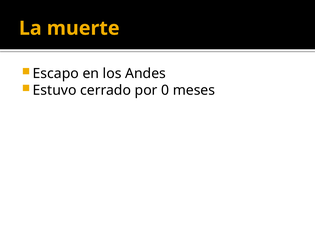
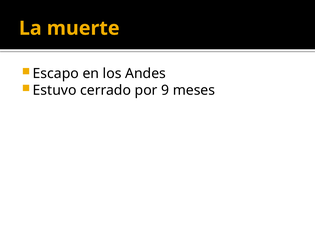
0: 0 -> 9
